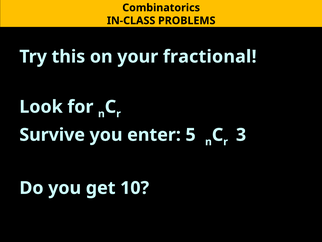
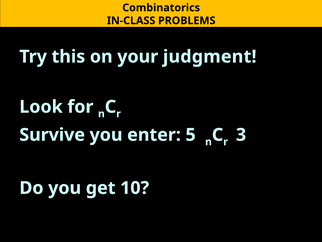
fractional: fractional -> judgment
